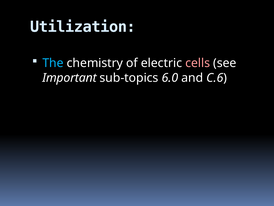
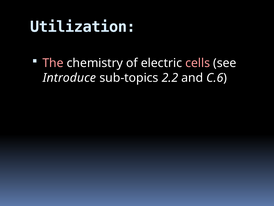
The colour: light blue -> pink
Important: Important -> Introduce
6.0: 6.0 -> 2.2
